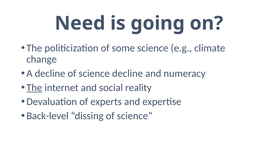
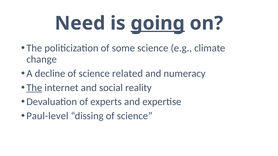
going underline: none -> present
science decline: decline -> related
Back-level: Back-level -> Paul-level
